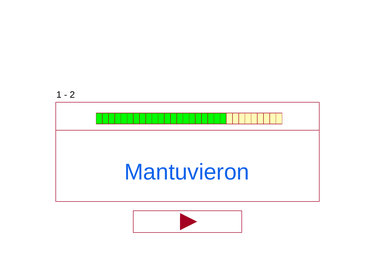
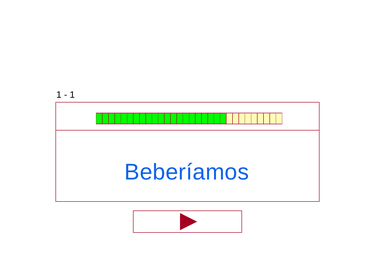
2 at (72, 95): 2 -> 1
Mantuvieron: Mantuvieron -> Beberíamos
